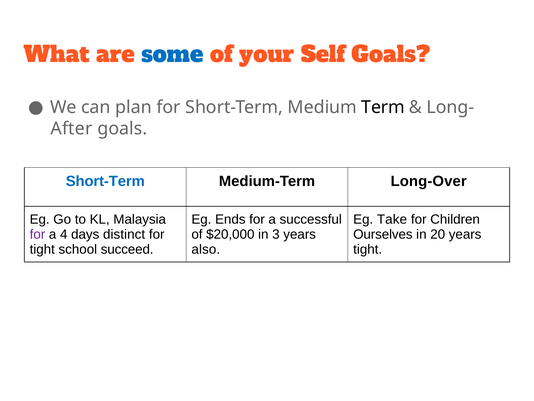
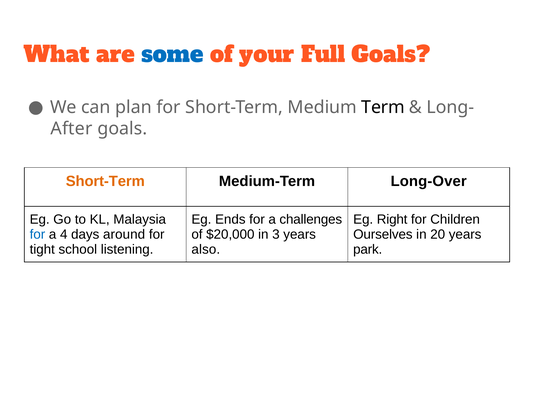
Self: Self -> Full
Short-Term at (105, 181) colour: blue -> orange
successful: successful -> challenges
Take: Take -> Right
for at (37, 234) colour: purple -> blue
distinct: distinct -> around
succeed: succeed -> listening
tight at (368, 249): tight -> park
